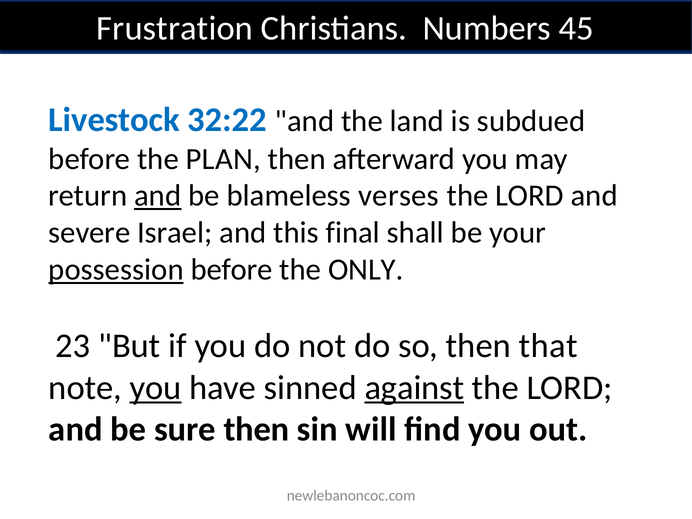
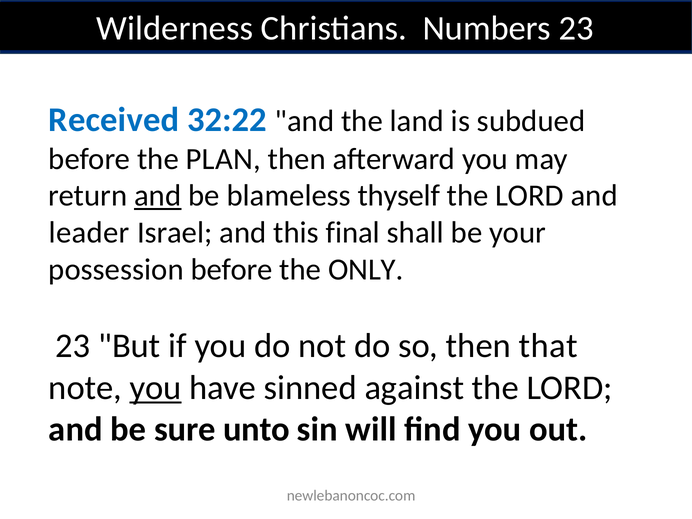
Frustration: Frustration -> Wilderness
Numbers 45: 45 -> 23
Livestock: Livestock -> Received
verses: verses -> thyself
severe: severe -> leader
possession underline: present -> none
against underline: present -> none
sure then: then -> unto
